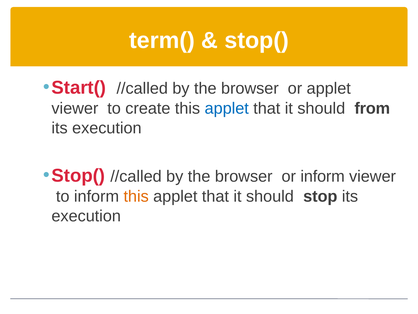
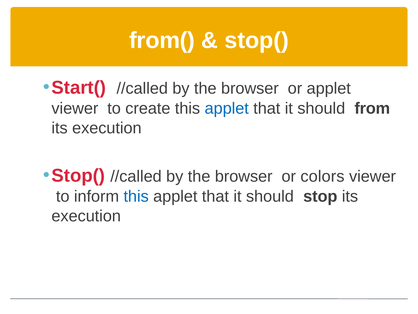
term(: term( -> from(
or inform: inform -> colors
this at (136, 196) colour: orange -> blue
